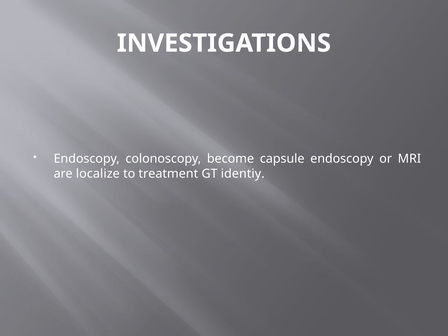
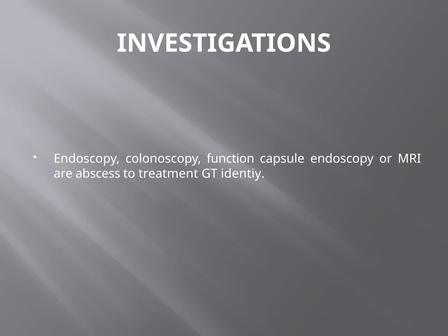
become: become -> function
localize: localize -> abscess
